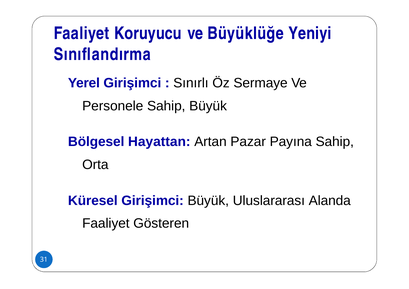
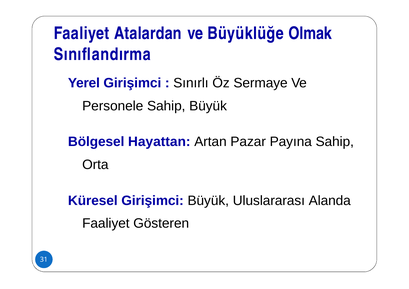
Koruyucu: Koruyucu -> Atalardan
Yeniyi: Yeniyi -> Olmak
